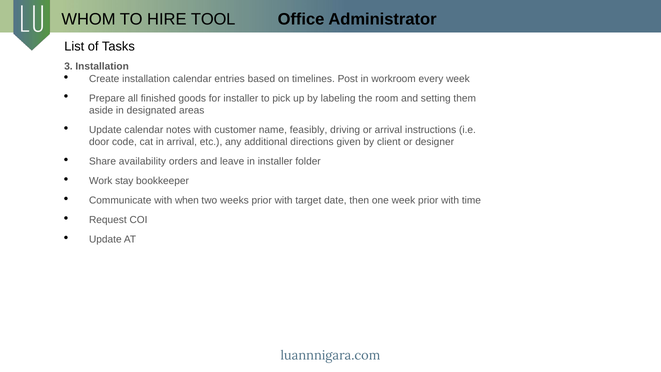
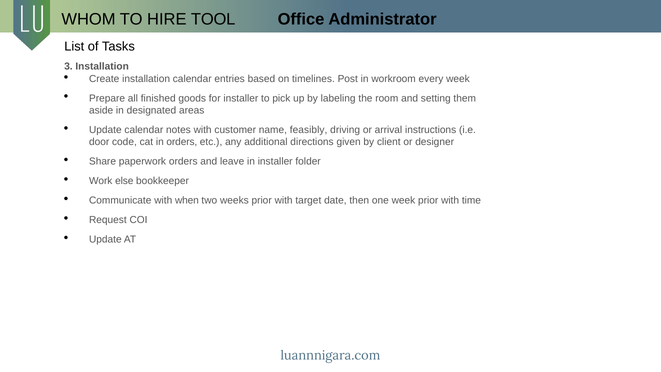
in arrival: arrival -> orders
availability: availability -> paperwork
stay: stay -> else
